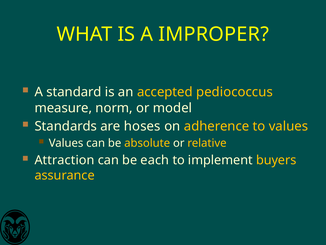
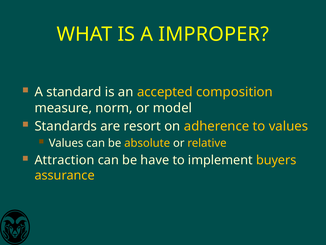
pediococcus: pediococcus -> composition
hoses: hoses -> resort
each: each -> have
